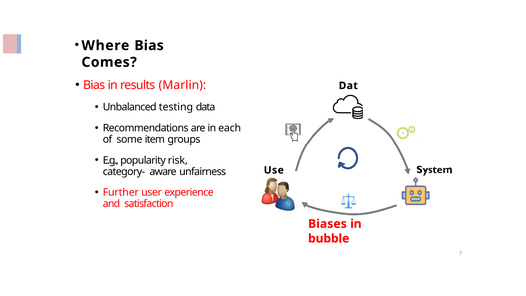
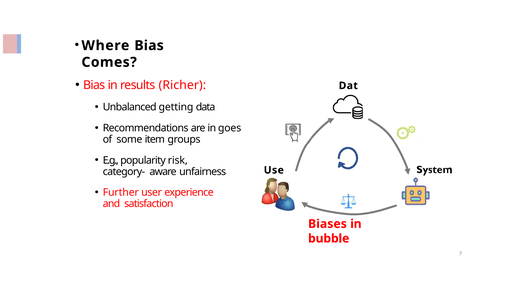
Marlin: Marlin -> Richer
testing: testing -> getting
each: each -> goes
